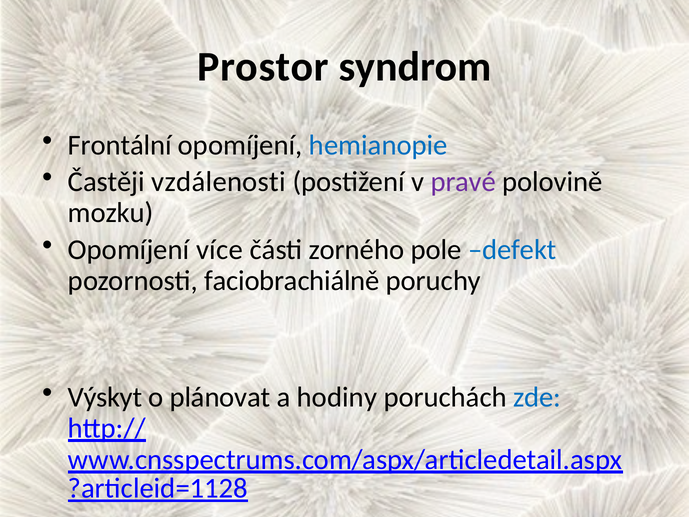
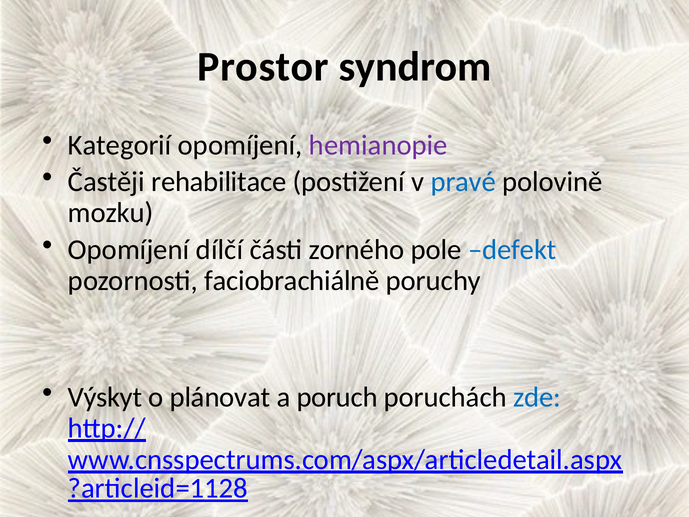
Frontální: Frontální -> Kategorií
hemianopie colour: blue -> purple
vzdálenosti: vzdálenosti -> rehabilitace
pravé colour: purple -> blue
více: více -> dílčí
hodiny: hodiny -> poruch
